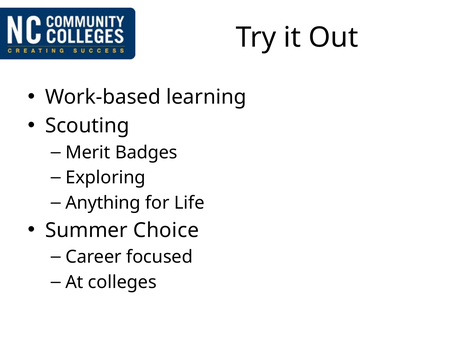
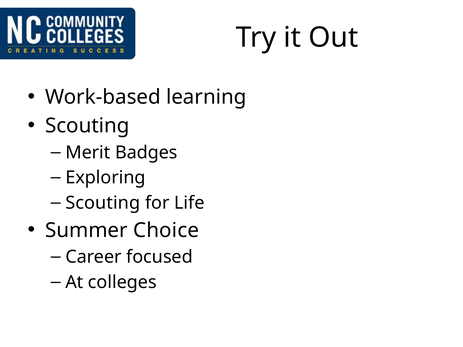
Anything at (103, 203): Anything -> Scouting
